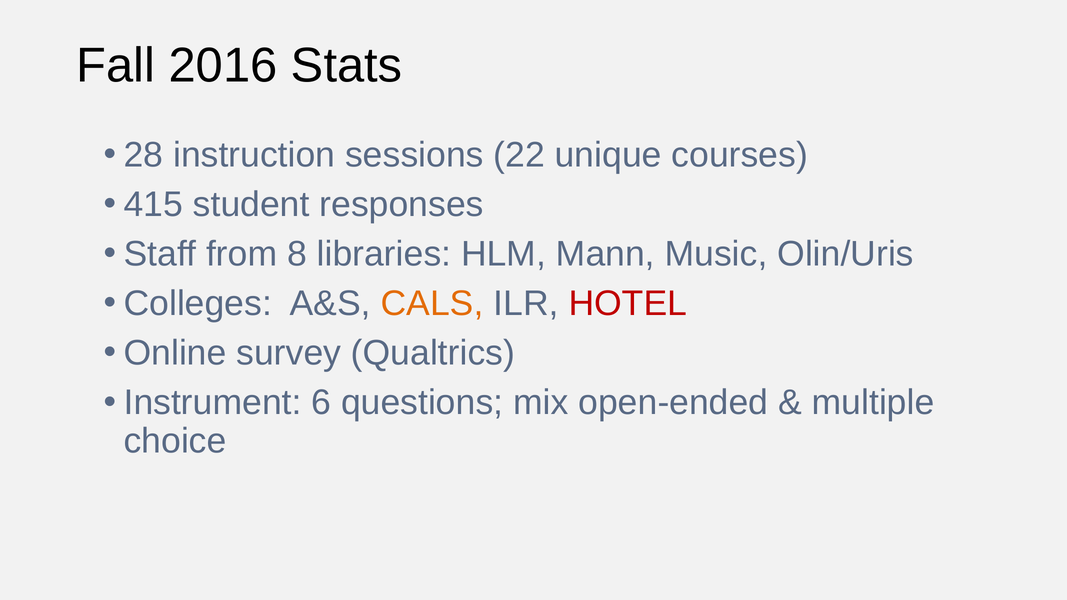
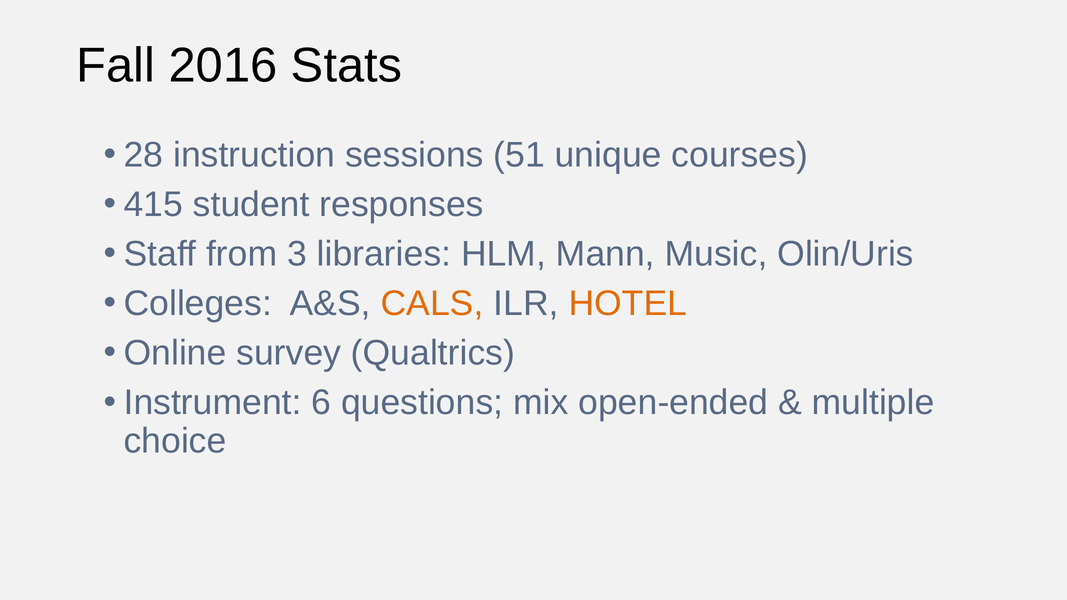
22: 22 -> 51
8: 8 -> 3
HOTEL colour: red -> orange
